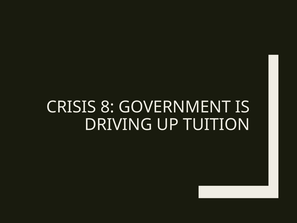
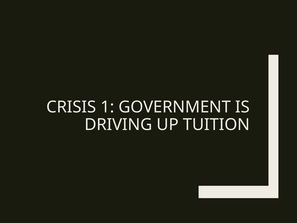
8: 8 -> 1
